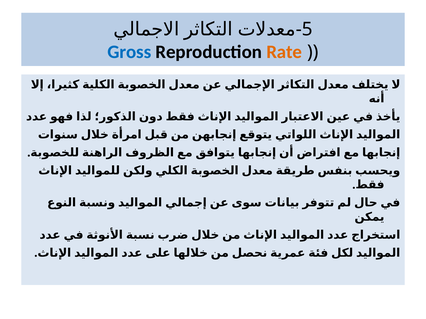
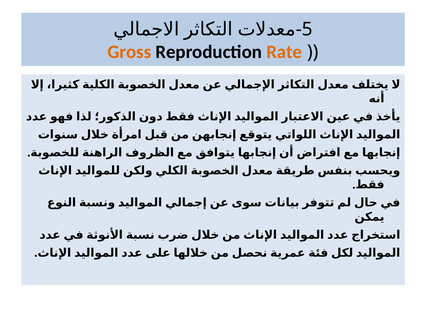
Gross colour: blue -> orange
